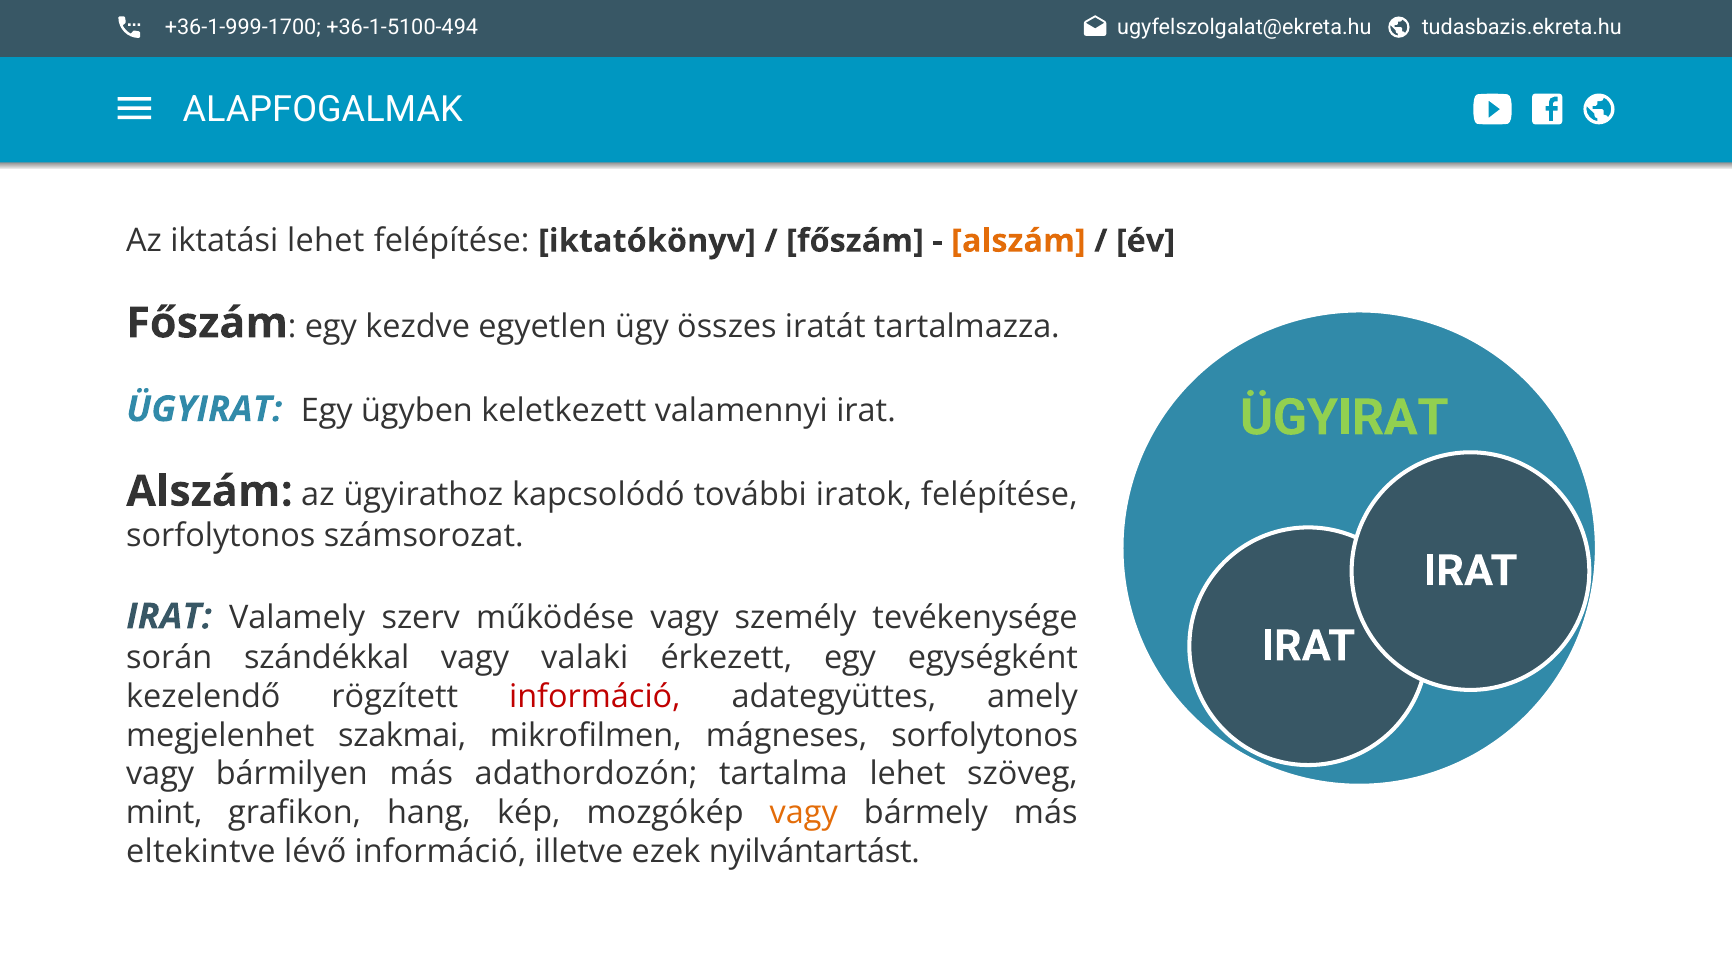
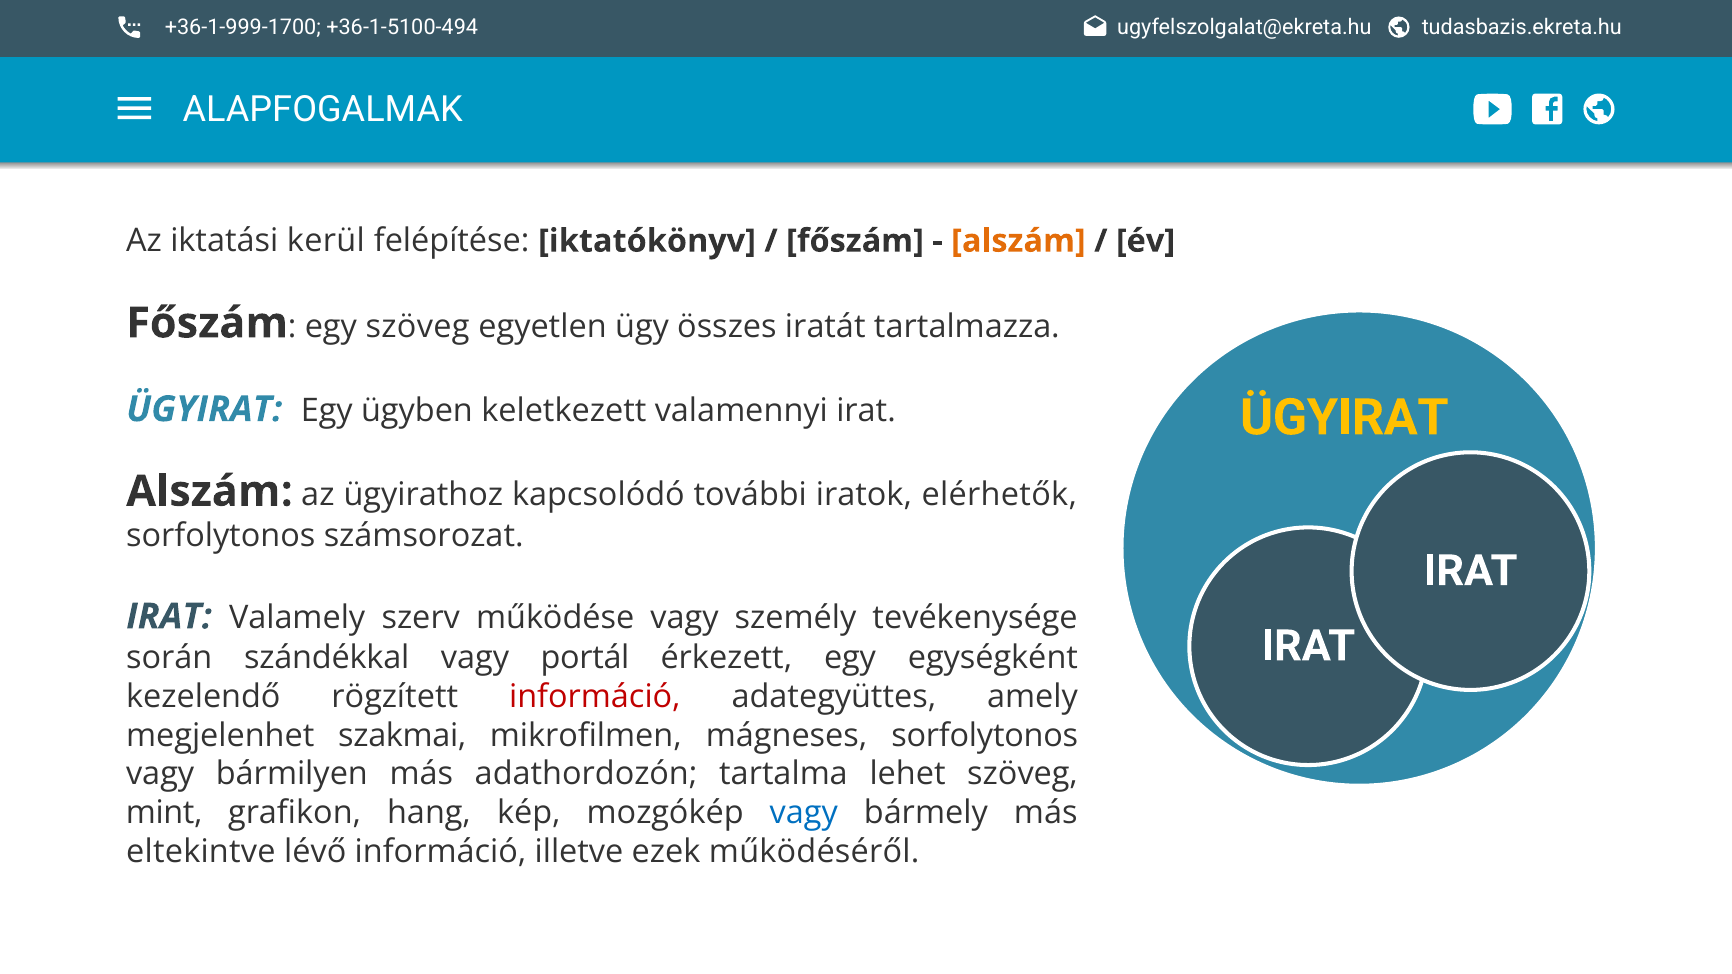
iktatási lehet: lehet -> kerül
egy kezdve: kezdve -> szöveg
ÜGYIRAT at (1344, 418) colour: light green -> yellow
iratok felépítése: felépítése -> elérhetők
valaki: valaki -> portál
vagy at (804, 813) colour: orange -> blue
nyilvántartást: nyilvántartást -> működéséről
